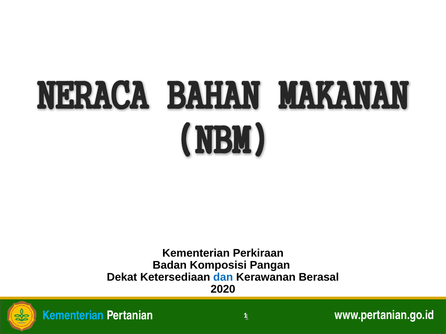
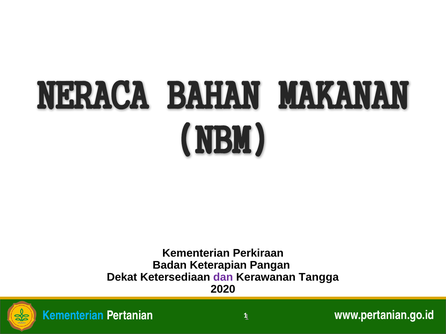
Komposisi: Komposisi -> Keterapian
dan colour: blue -> purple
Berasal: Berasal -> Tangga
